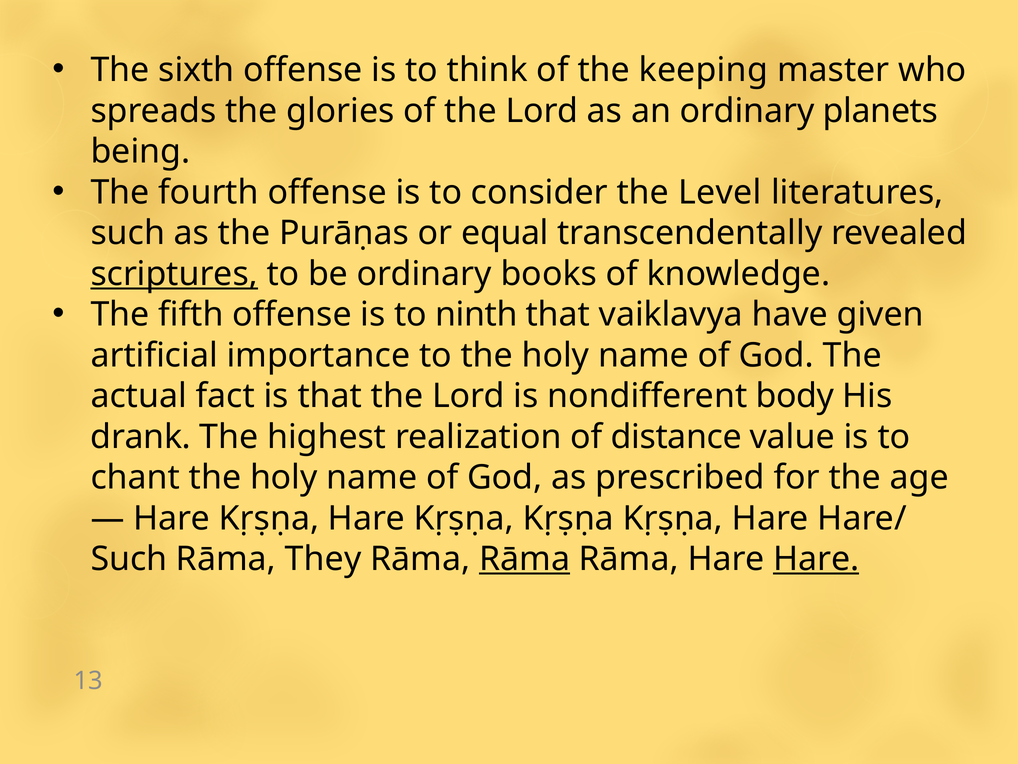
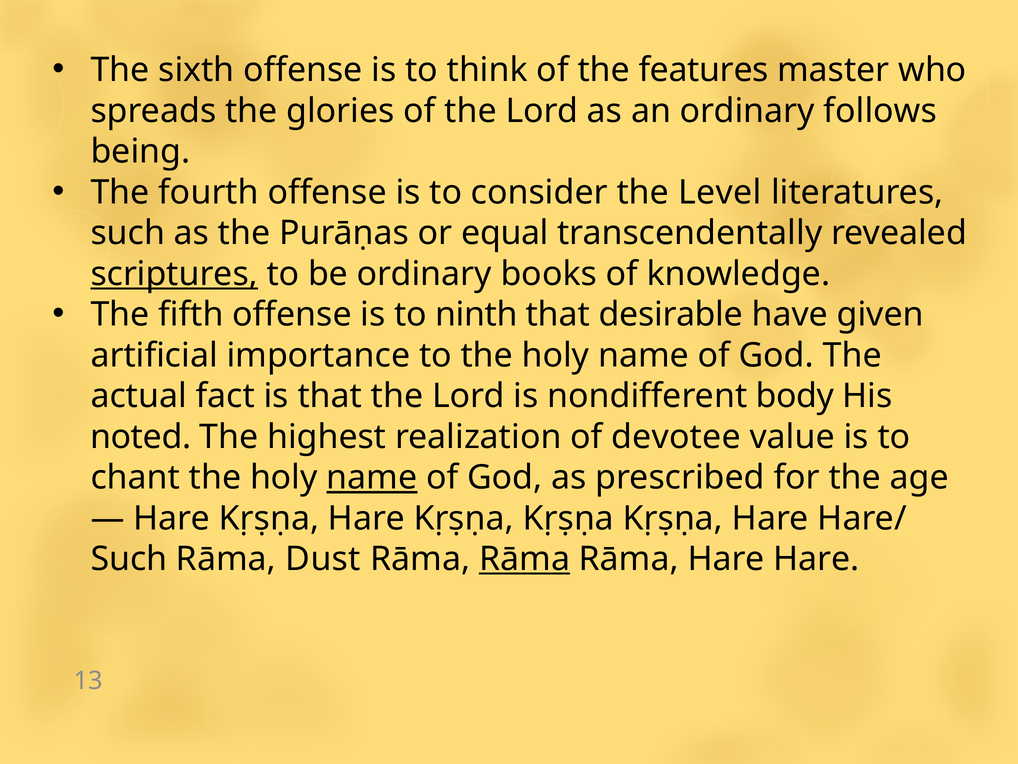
keeping: keeping -> features
planets: planets -> follows
vaiklavya: vaiklavya -> desirable
drank: drank -> noted
distance: distance -> devotee
name at (372, 477) underline: none -> present
They: They -> Dust
Hare at (816, 559) underline: present -> none
